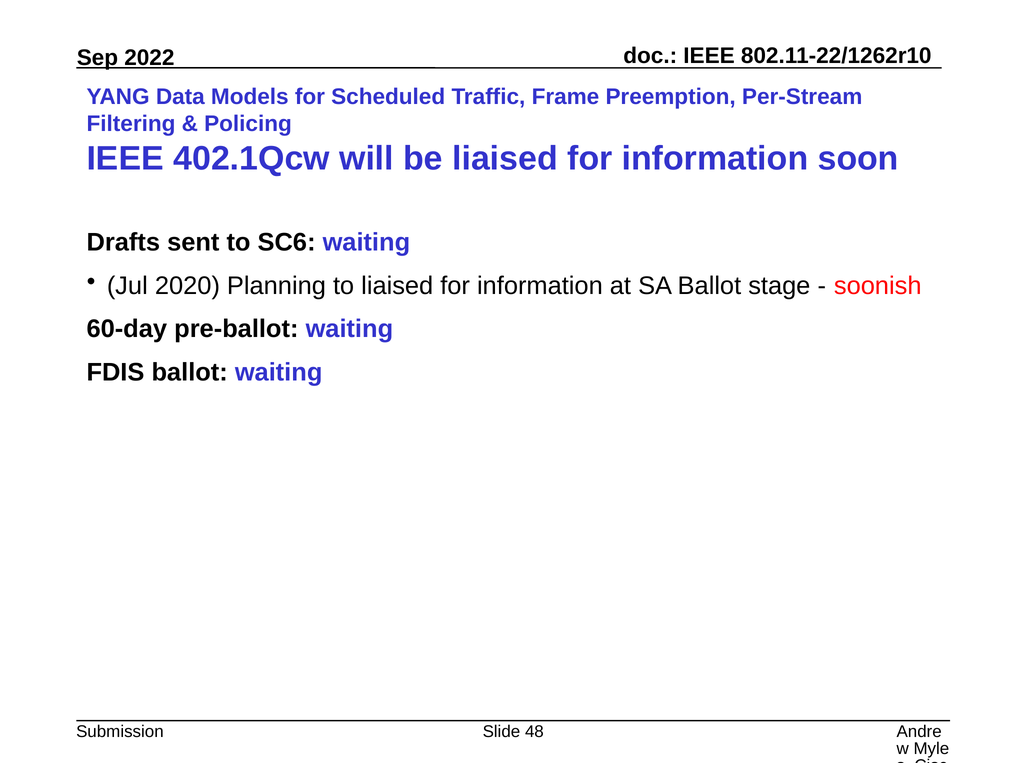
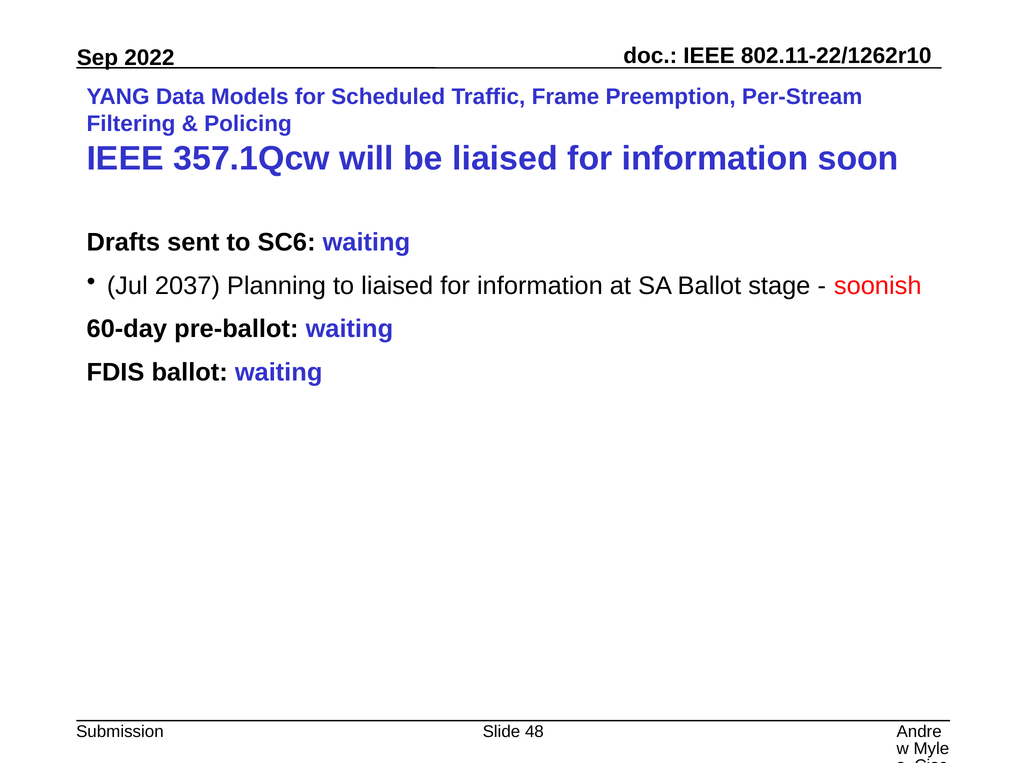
402.1Qcw: 402.1Qcw -> 357.1Qcw
2020: 2020 -> 2037
